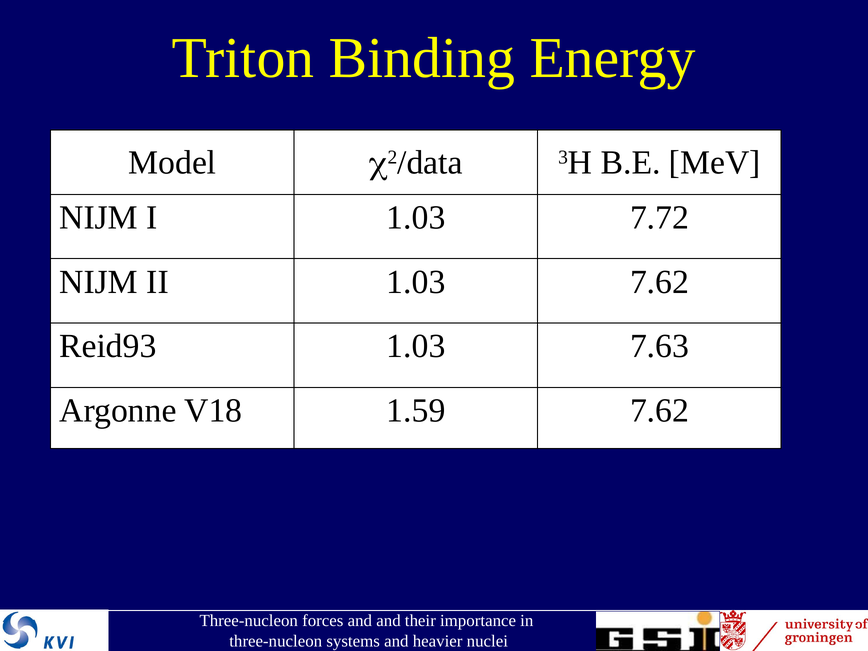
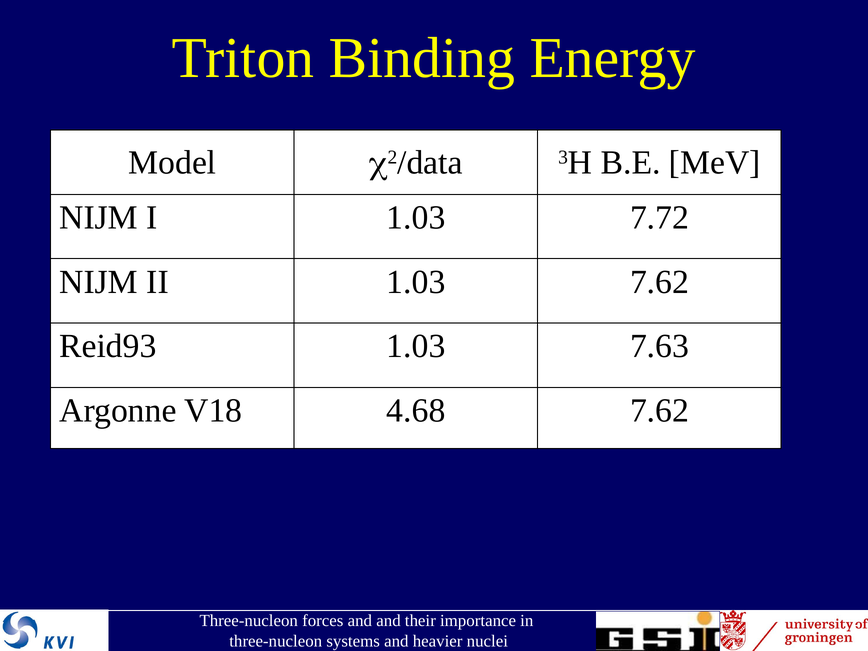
1.59: 1.59 -> 4.68
